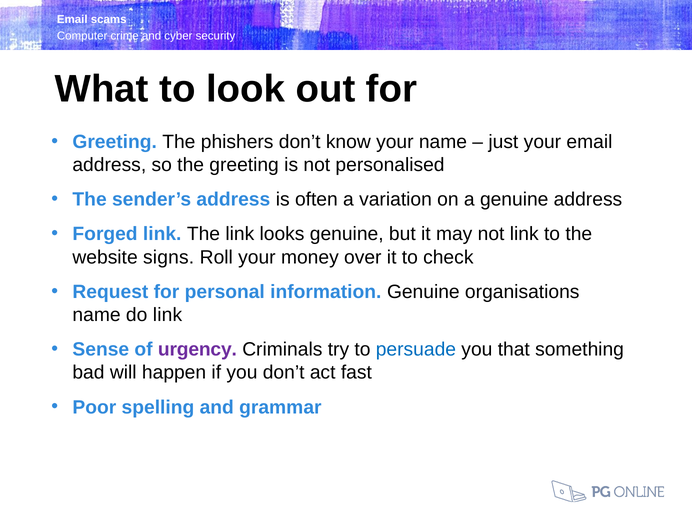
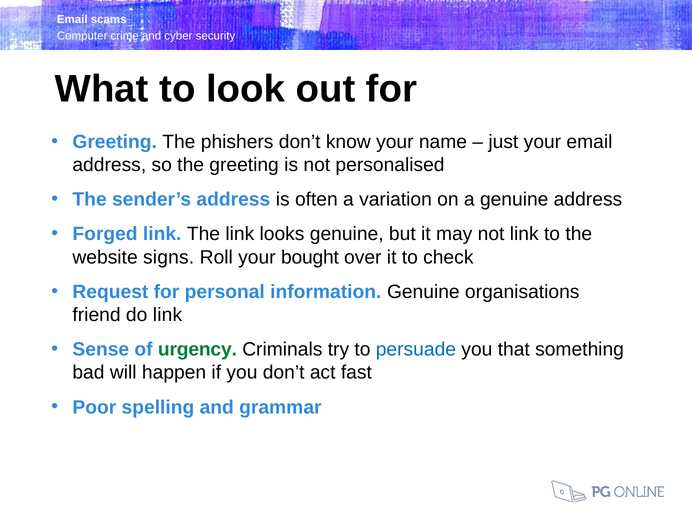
money: money -> bought
name at (97, 315): name -> friend
urgency colour: purple -> green
